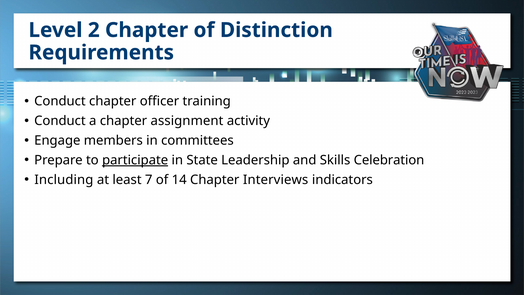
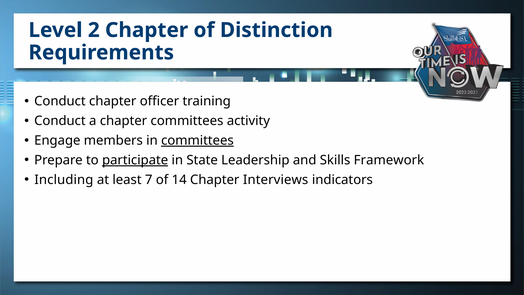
chapter assignment: assignment -> committees
committees at (197, 140) underline: none -> present
Celebration: Celebration -> Framework
